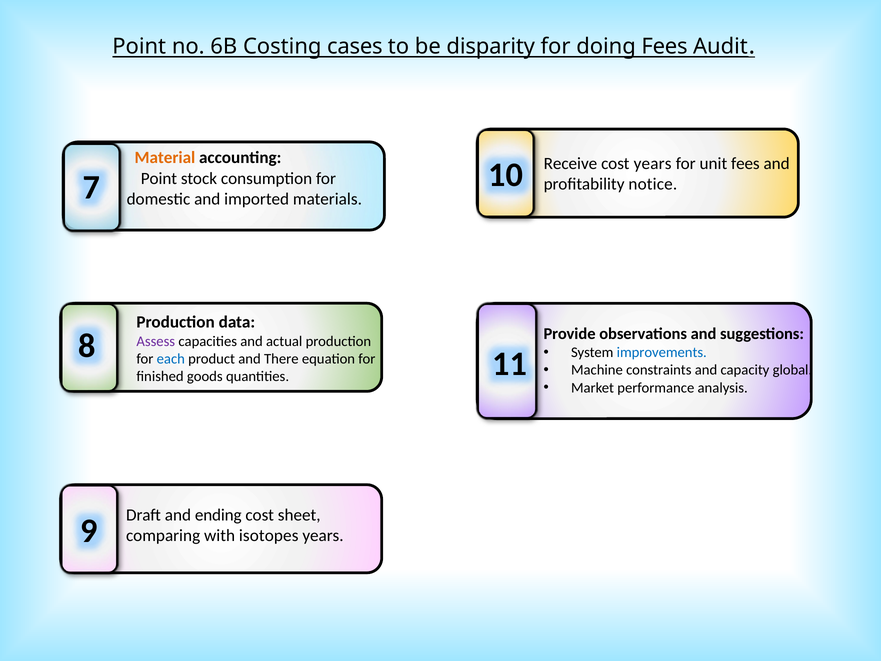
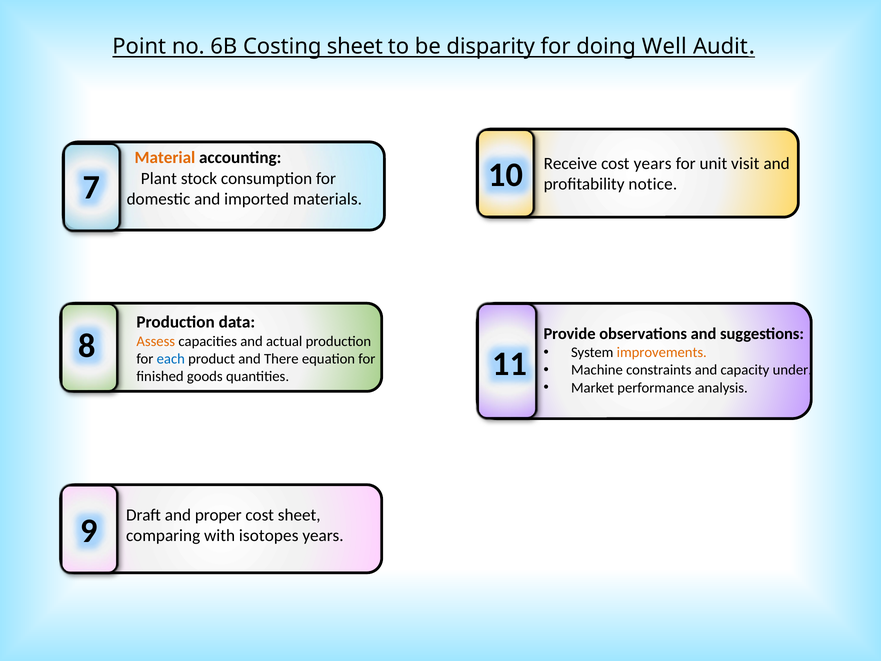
Costing cases: cases -> sheet
doing Fees: Fees -> Well
unit fees: fees -> visit
Point at (159, 178): Point -> Plant
Assess colour: purple -> orange
improvements colour: blue -> orange
global: global -> under
ending: ending -> proper
